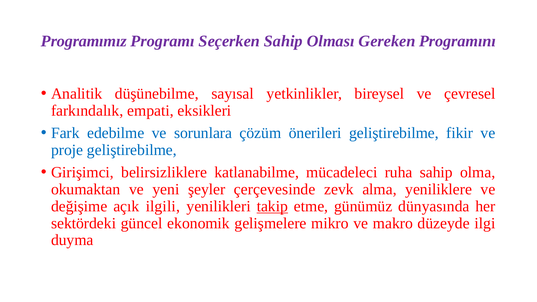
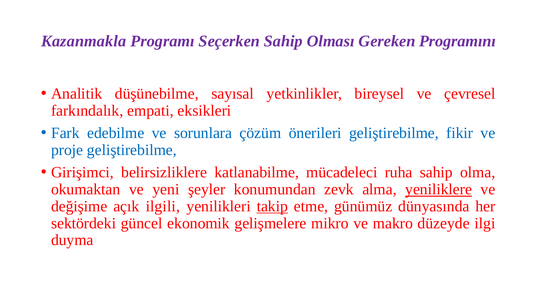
Programımız: Programımız -> Kazanmakla
çerçevesinde: çerçevesinde -> konumundan
yeniliklere underline: none -> present
